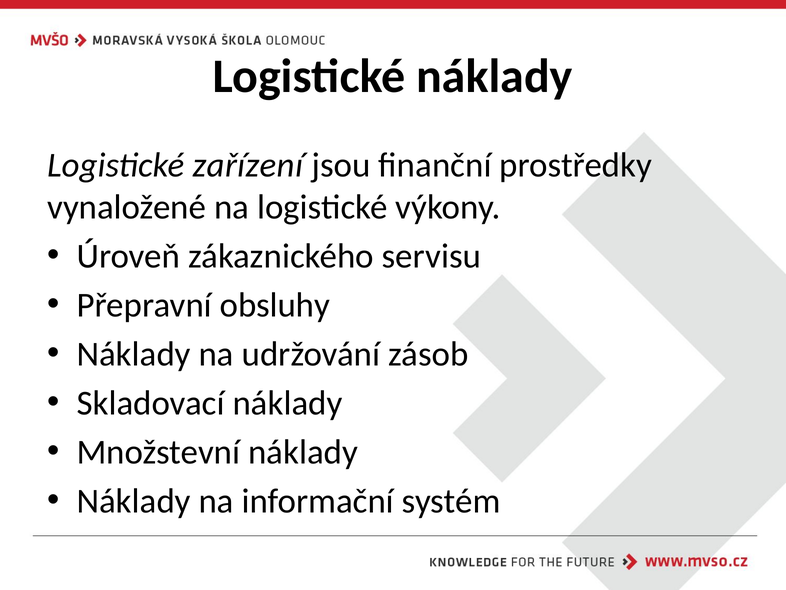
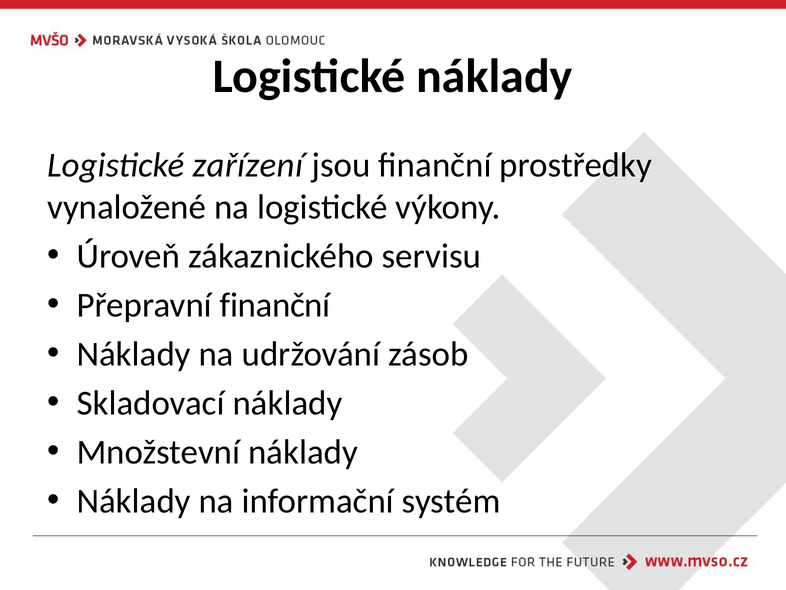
Přepravní obsluhy: obsluhy -> finanční
